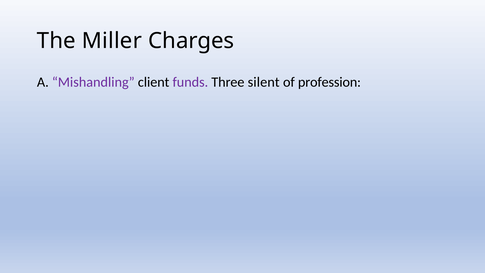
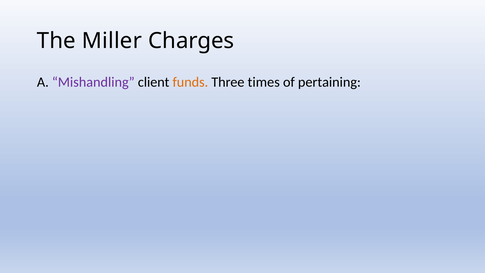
funds colour: purple -> orange
silent: silent -> times
profession: profession -> pertaining
